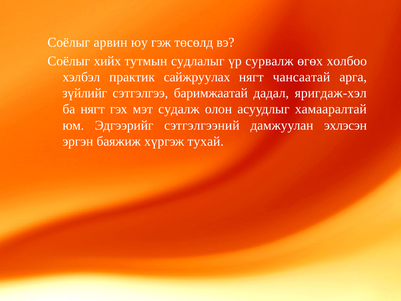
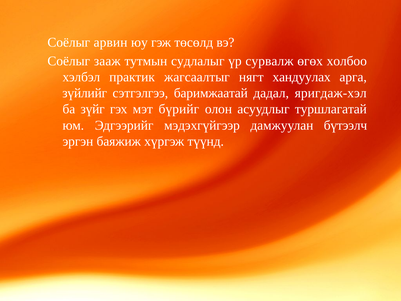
хийх: хийх -> зааж
сайжруулах: сайжруулах -> жагсаалтыг
чансаатай: чансаатай -> хандуулах
ба нягт: нягт -> зүйг
судалж: судалж -> бүрийг
хамааралтай: хамааралтай -> туршлагатай
сэтгэлгээний: сэтгэлгээний -> мэдэхгүйгээр
эхлэсэн: эхлэсэн -> бүтээлч
тухай: тухай -> түүнд
